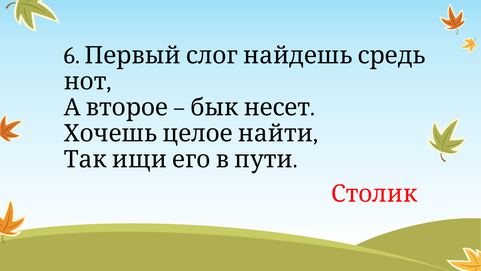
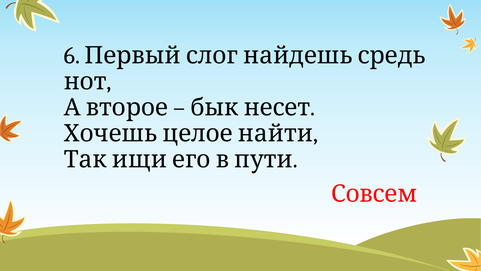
Столик: Столик -> Совсем
